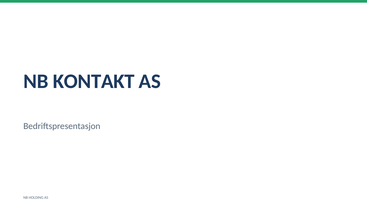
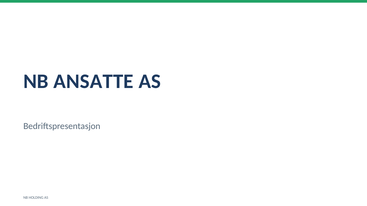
KONTAKT: KONTAKT -> ANSATTE
